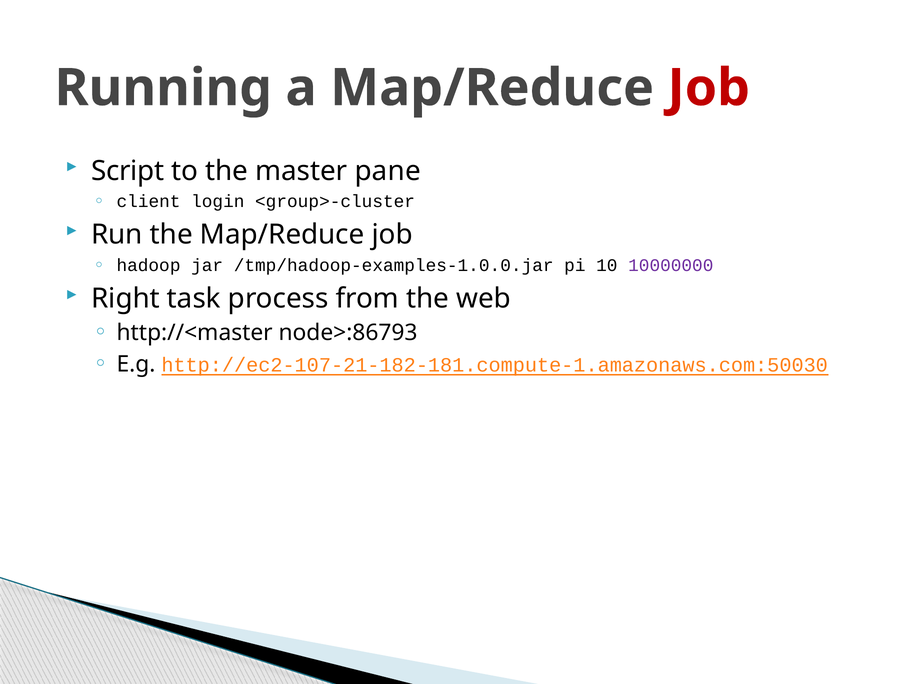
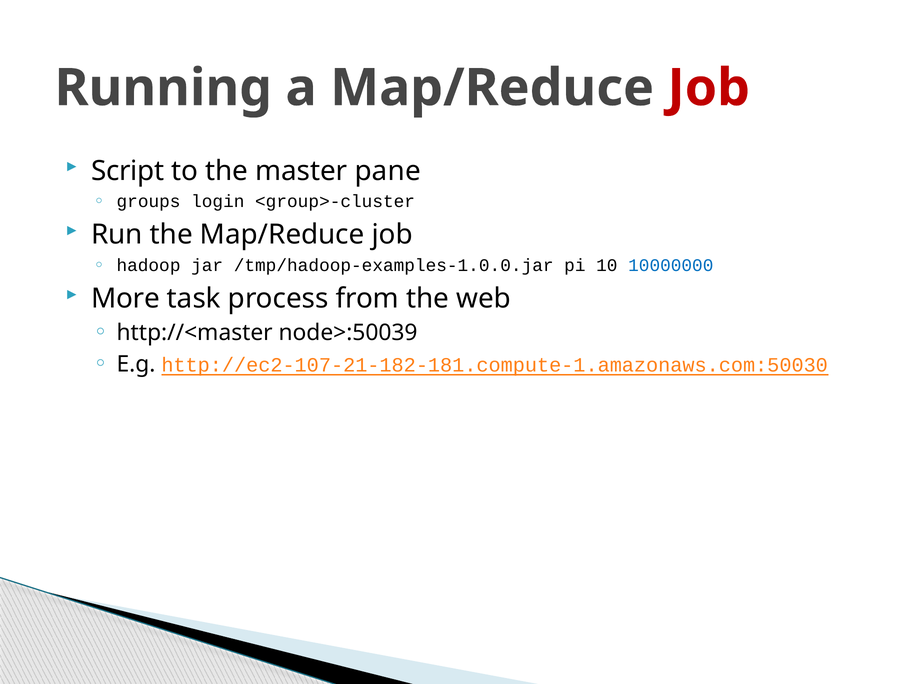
client: client -> groups
10000000 colour: purple -> blue
Right: Right -> More
node>:86793: node>:86793 -> node>:50039
